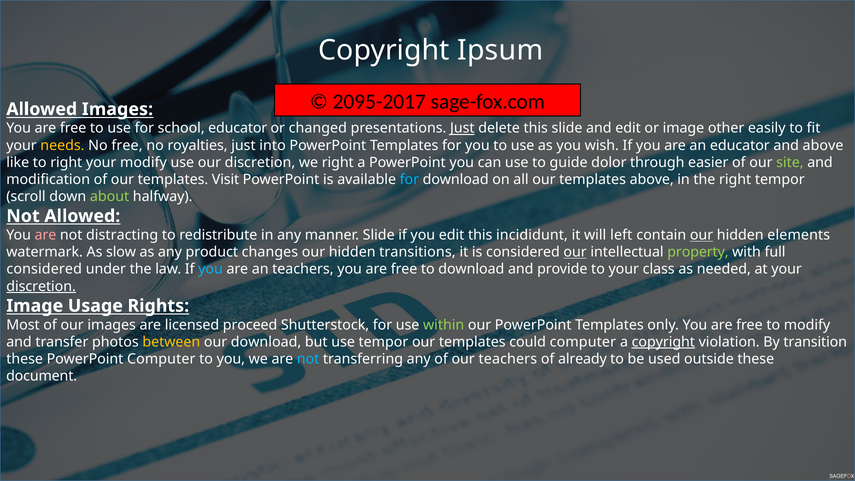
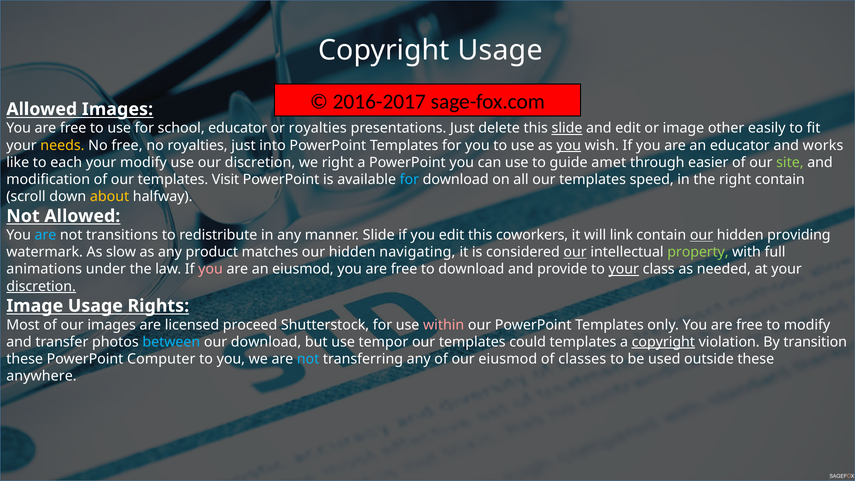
Copyright Ipsum: Ipsum -> Usage
2095-2017: 2095-2017 -> 2016-2017
or changed: changed -> royalties
Just at (462, 128) underline: present -> none
slide at (567, 128) underline: none -> present
you at (569, 145) underline: none -> present
and above: above -> works
to right: right -> each
dolor: dolor -> amet
templates above: above -> speed
right tempor: tempor -> contain
about colour: light green -> yellow
are at (45, 235) colour: pink -> light blue
distracting: distracting -> transitions
incididunt: incididunt -> coworkers
left: left -> link
elements: elements -> providing
changes: changes -> matches
transitions: transitions -> navigating
considered at (44, 269): considered -> animations
you at (211, 269) colour: light blue -> pink
an teachers: teachers -> eiusmod
your at (624, 269) underline: none -> present
within colour: light green -> pink
between colour: yellow -> light blue
could computer: computer -> templates
our teachers: teachers -> eiusmod
already: already -> classes
document: document -> anywhere
